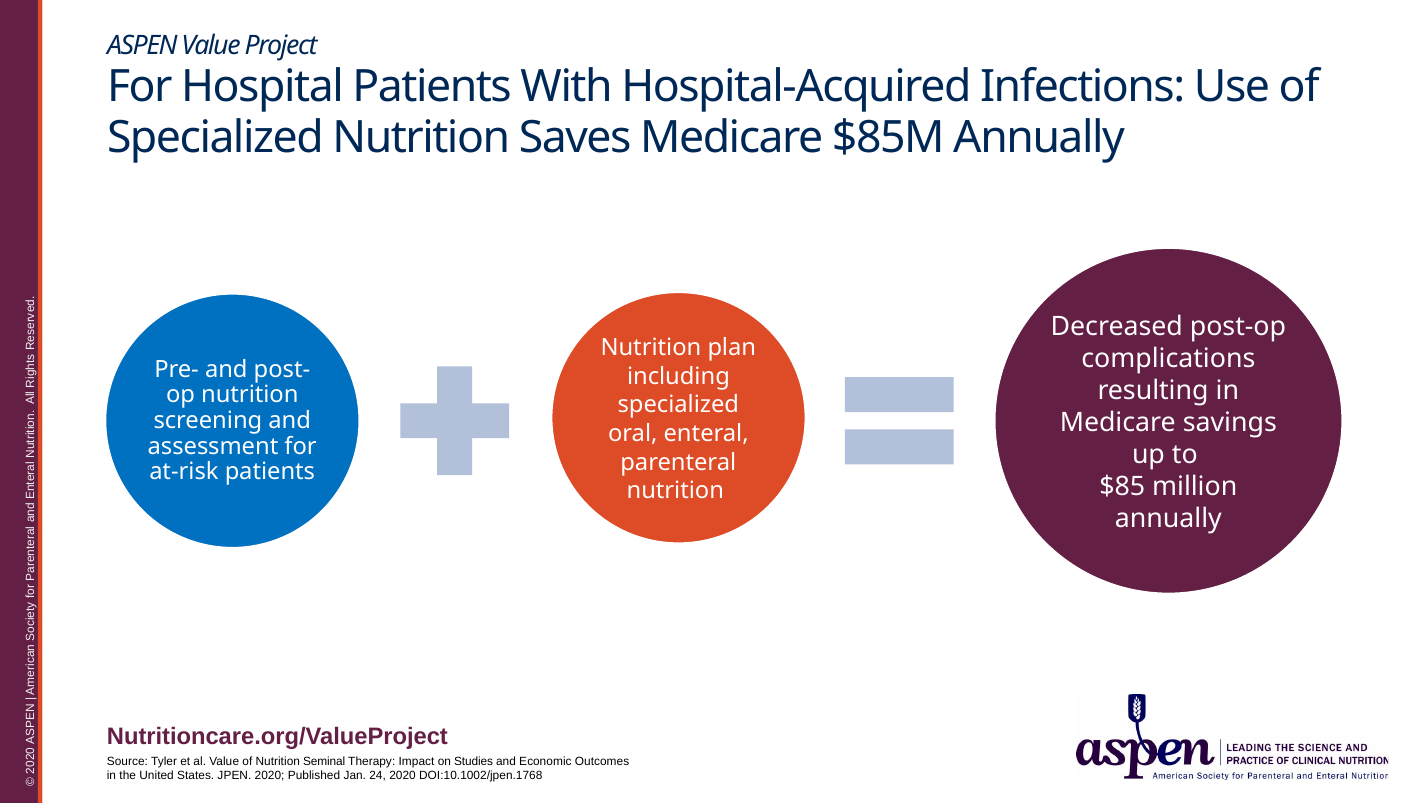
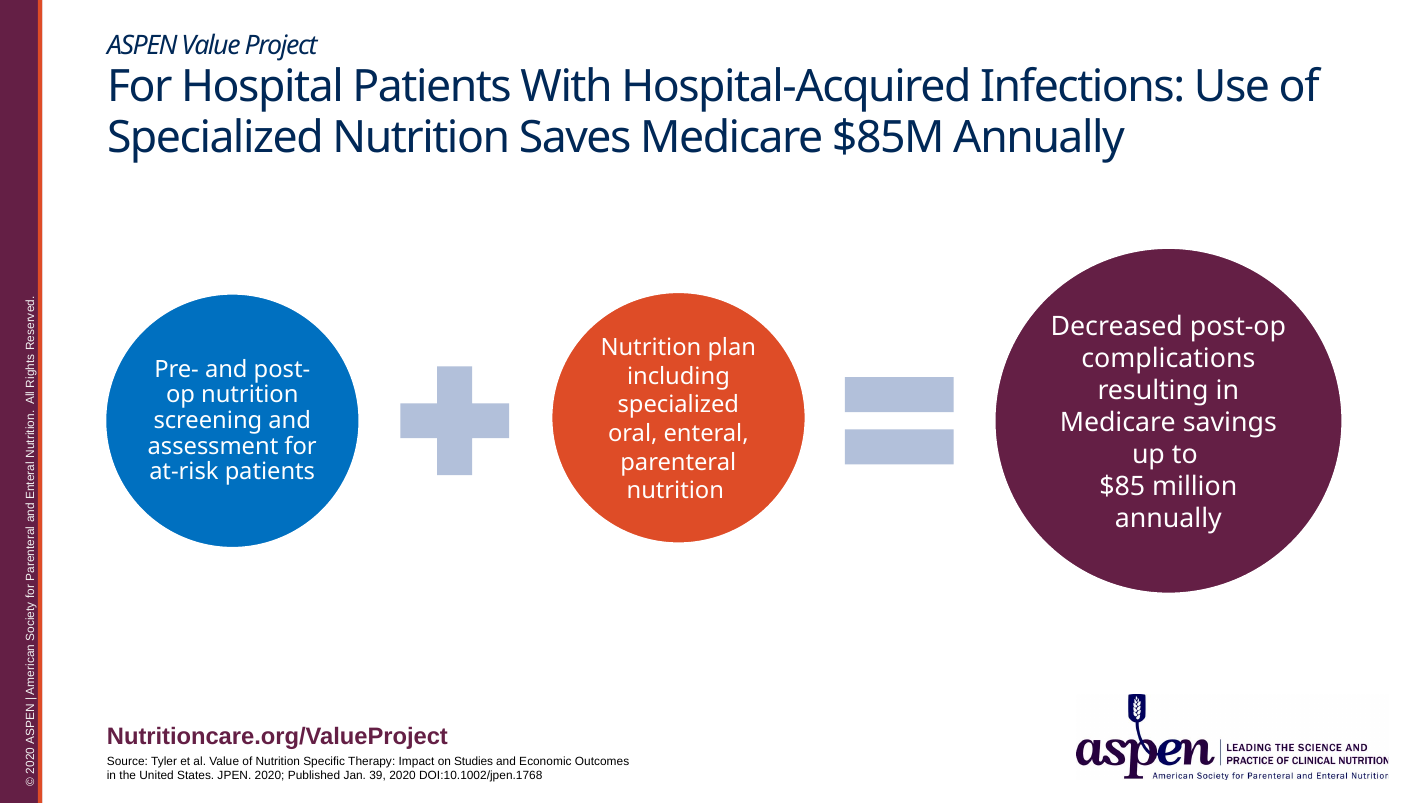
Seminal: Seminal -> Specific
24: 24 -> 39
